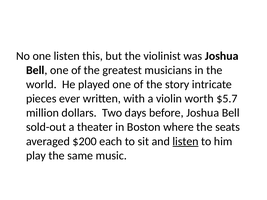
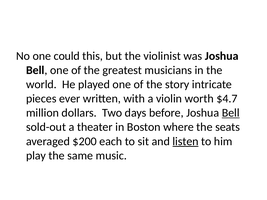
one listen: listen -> could
$5.7: $5.7 -> $4.7
Bell at (231, 113) underline: none -> present
